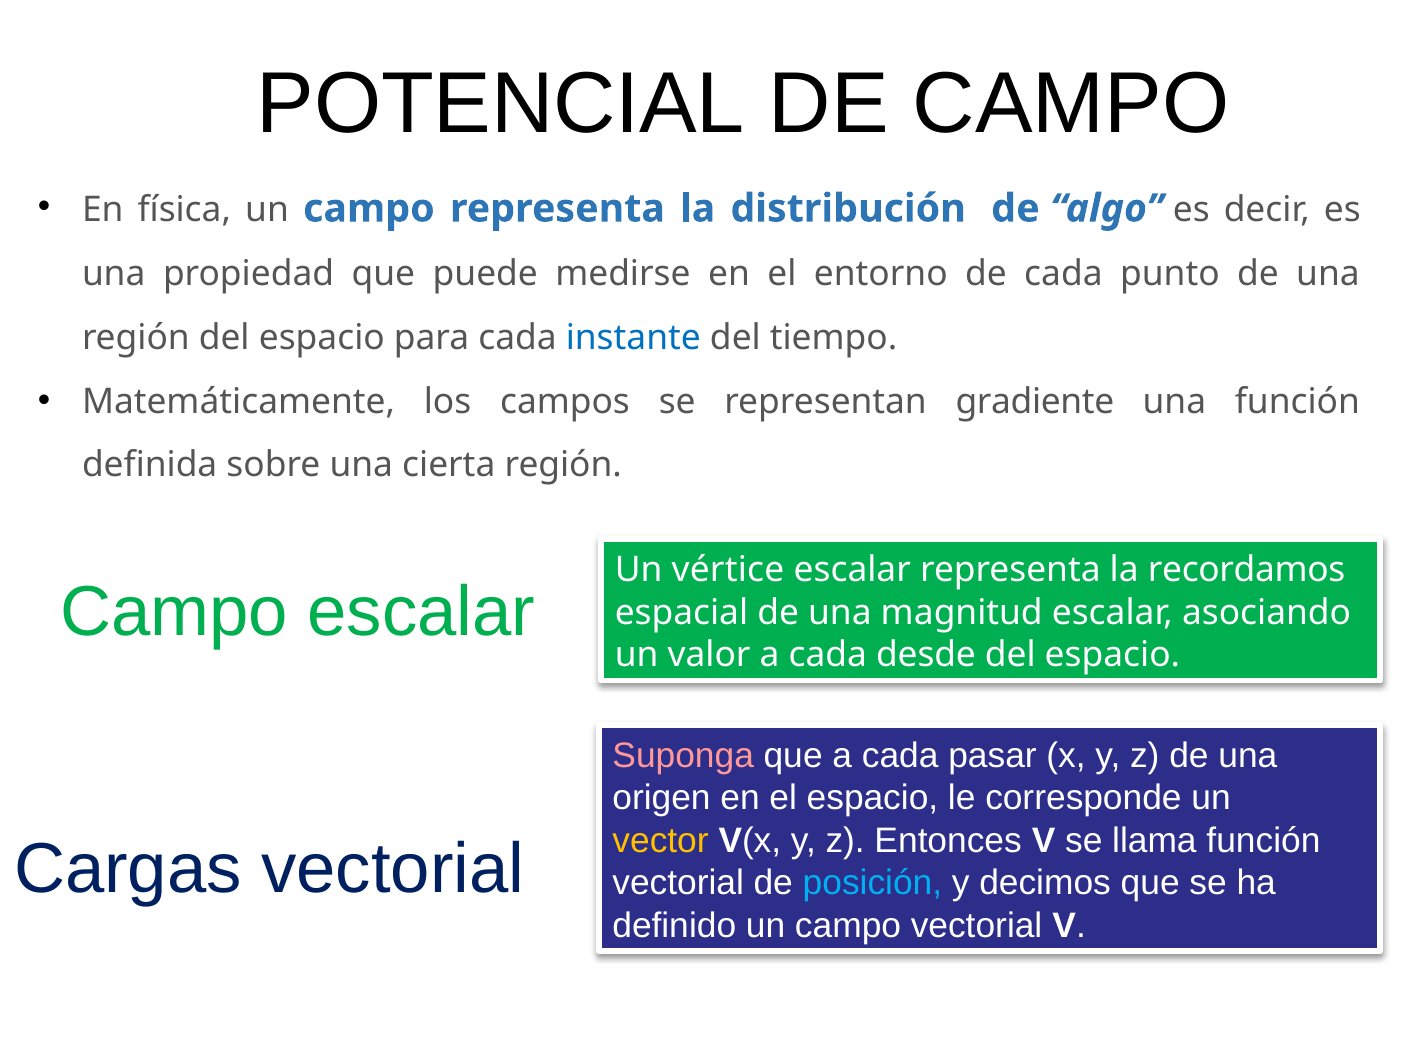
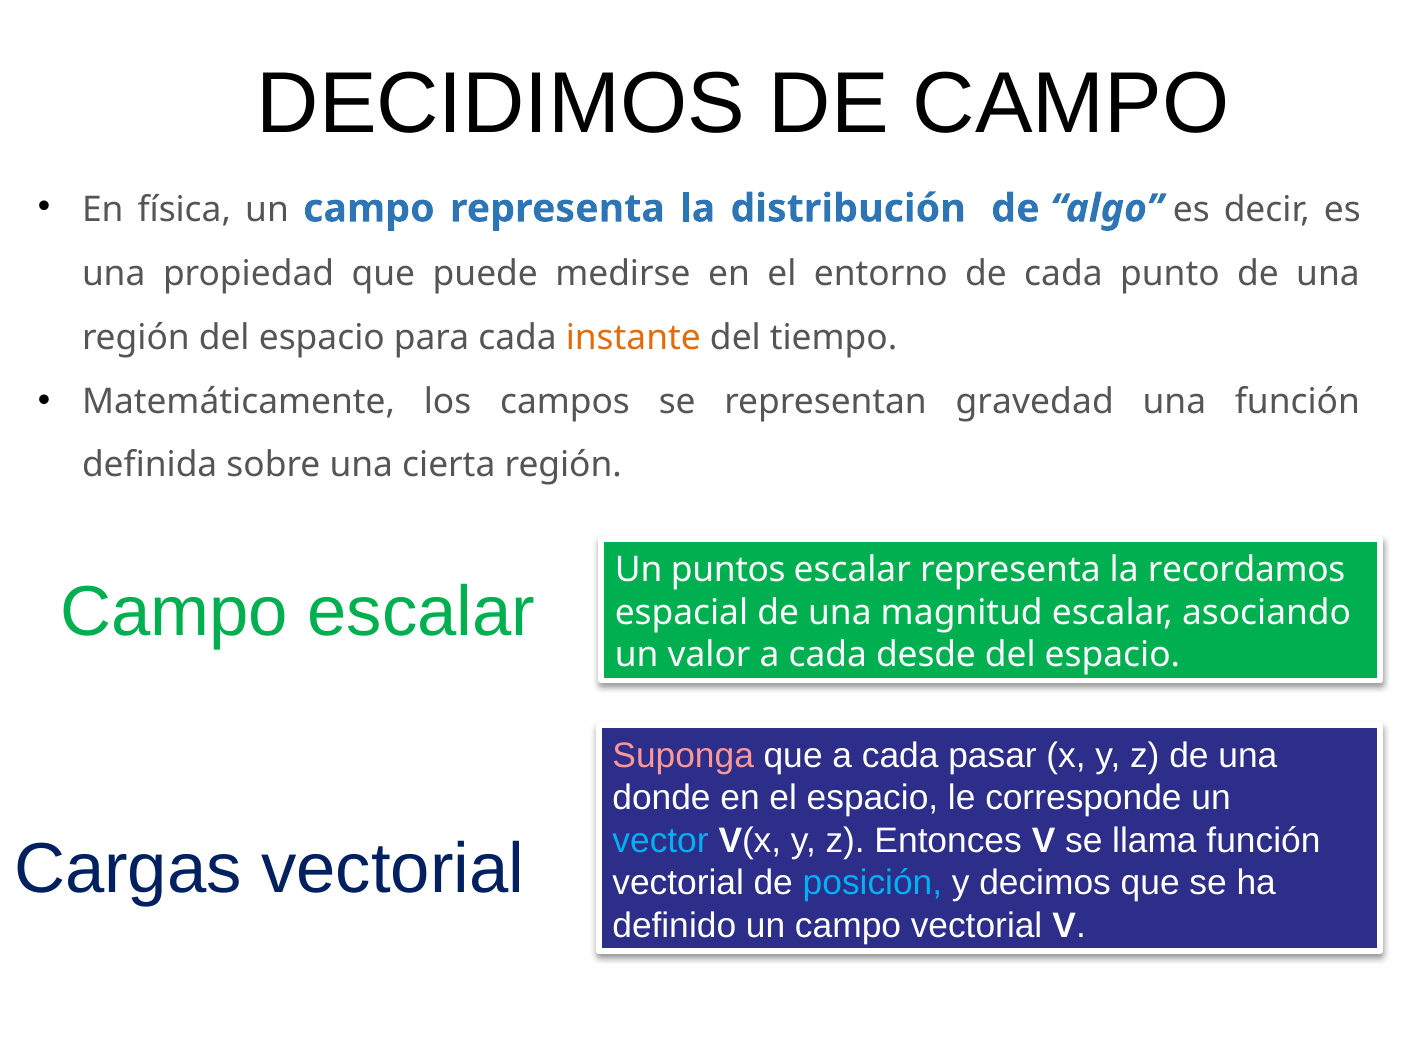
POTENCIAL: POTENCIAL -> DECIDIMOS
instante colour: blue -> orange
gradiente: gradiente -> gravedad
vértice: vértice -> puntos
origen: origen -> donde
vector colour: yellow -> light blue
